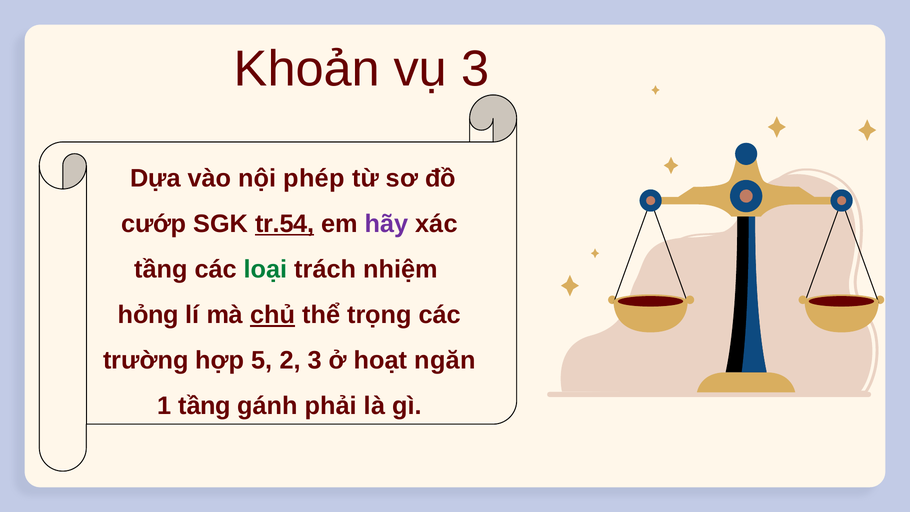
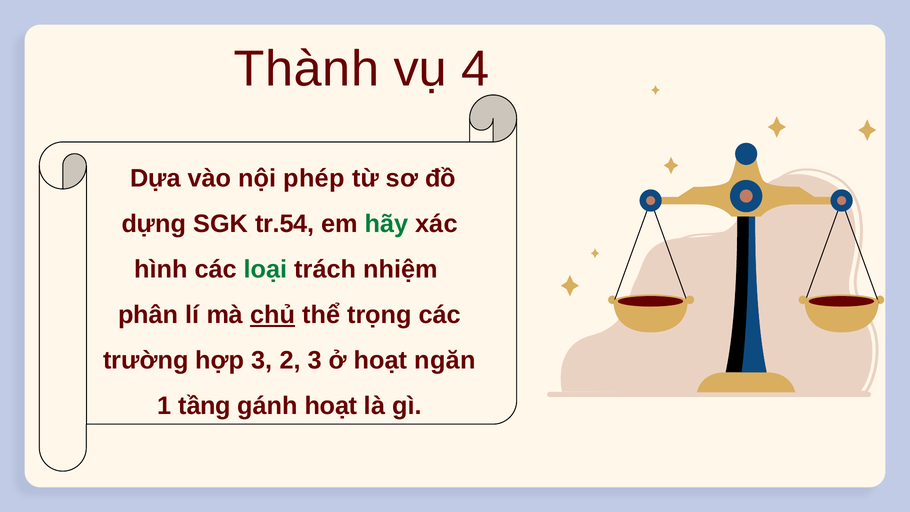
Khoản: Khoản -> Thành
vụ 3: 3 -> 4
cướp: cướp -> dựng
tr.54 underline: present -> none
hãy colour: purple -> green
tầng at (161, 270): tầng -> hình
hỏng: hỏng -> phân
hợp 5: 5 -> 3
gánh phải: phải -> hoạt
